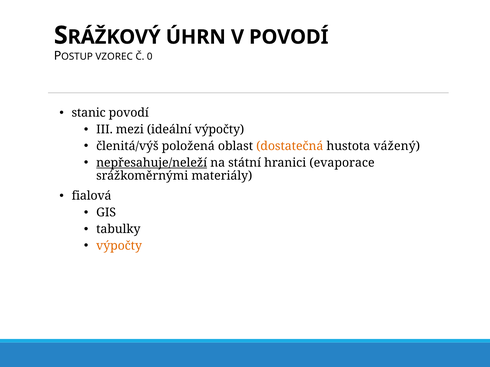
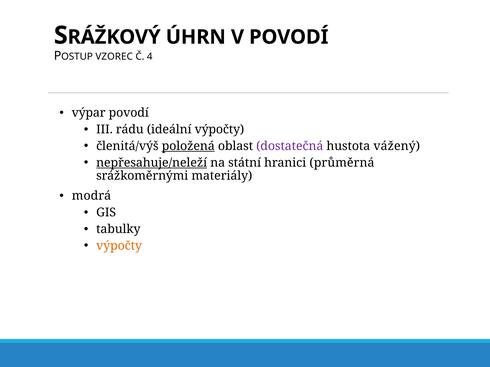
0: 0 -> 4
stanic: stanic -> výpar
mezi: mezi -> rádu
položená underline: none -> present
dostatečná colour: orange -> purple
evaporace: evaporace -> průměrná
fialová: fialová -> modrá
